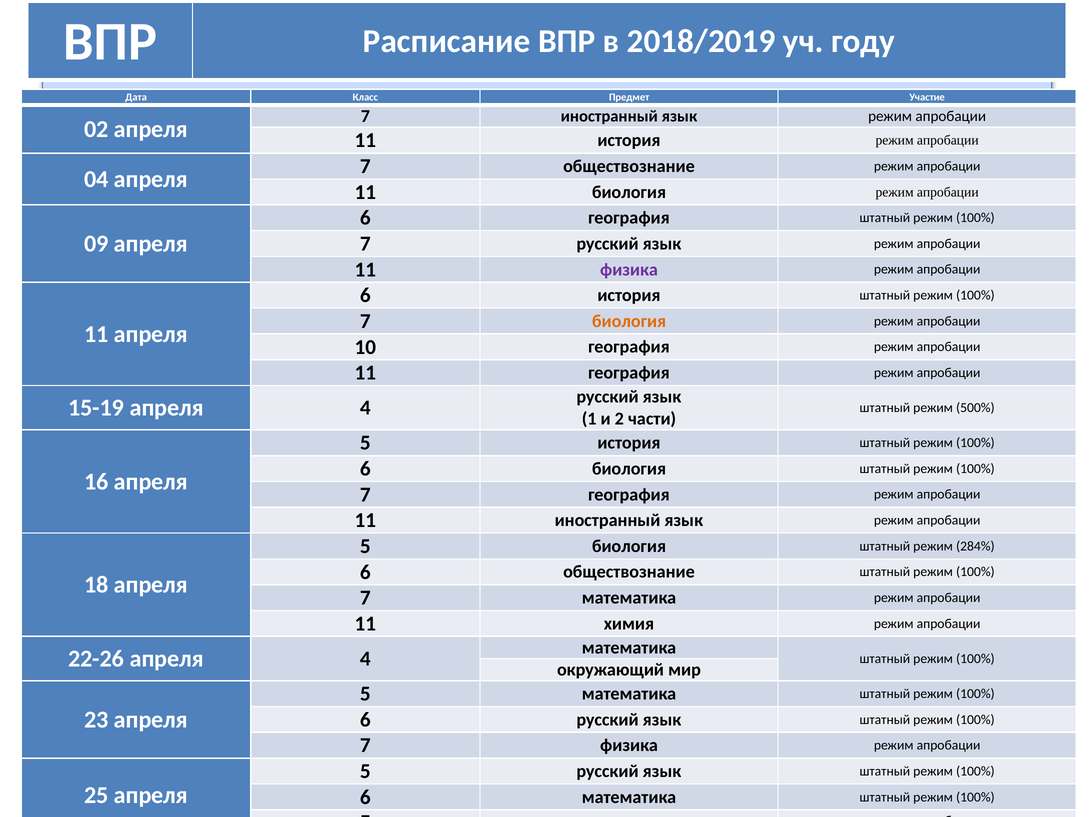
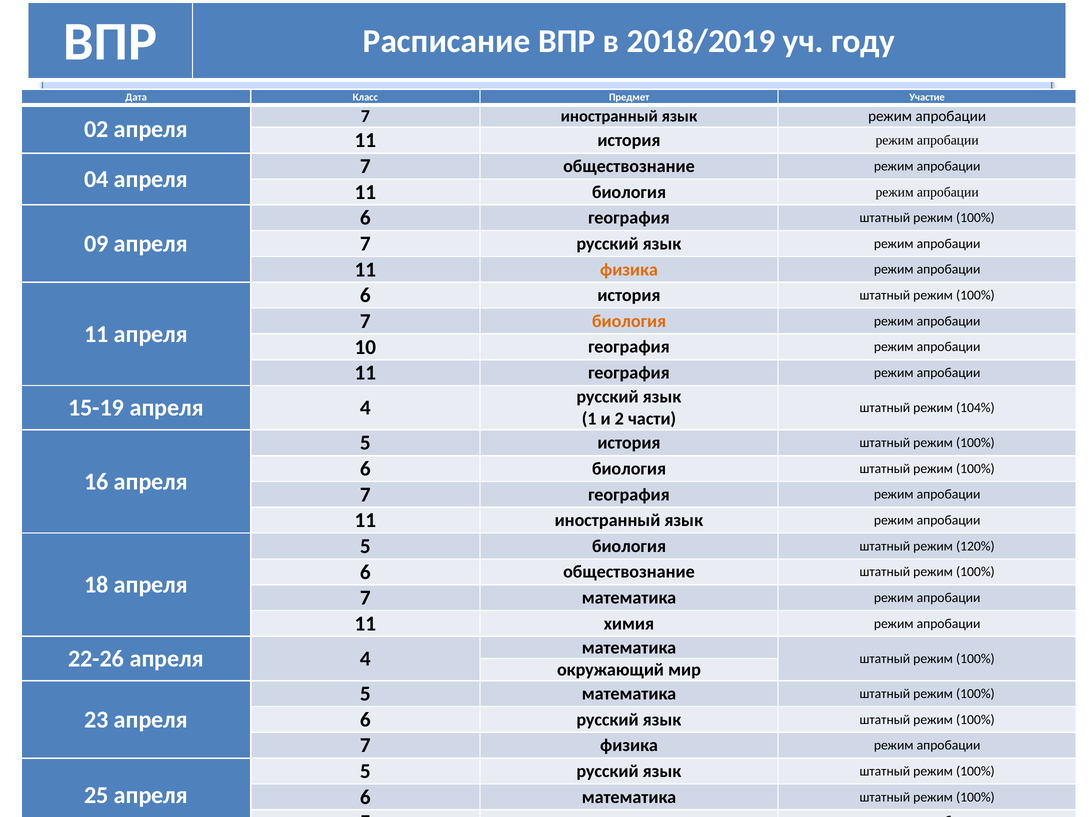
физика at (629, 269) colour: purple -> orange
500%: 500% -> 104%
284%: 284% -> 120%
